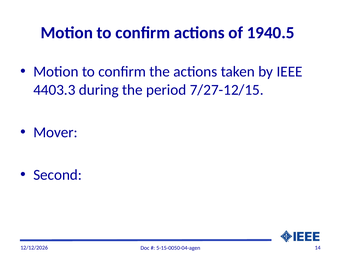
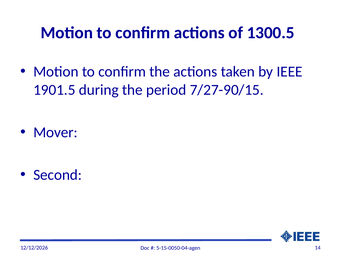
1940.5: 1940.5 -> 1300.5
4403.3: 4403.3 -> 1901.5
7/27-12/15: 7/27-12/15 -> 7/27-90/15
